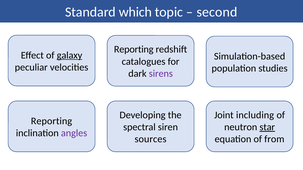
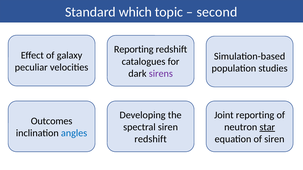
galaxy underline: present -> none
Joint including: including -> reporting
Reporting at (52, 121): Reporting -> Outcomes
angles colour: purple -> blue
sources at (151, 140): sources -> redshift
of from: from -> siren
